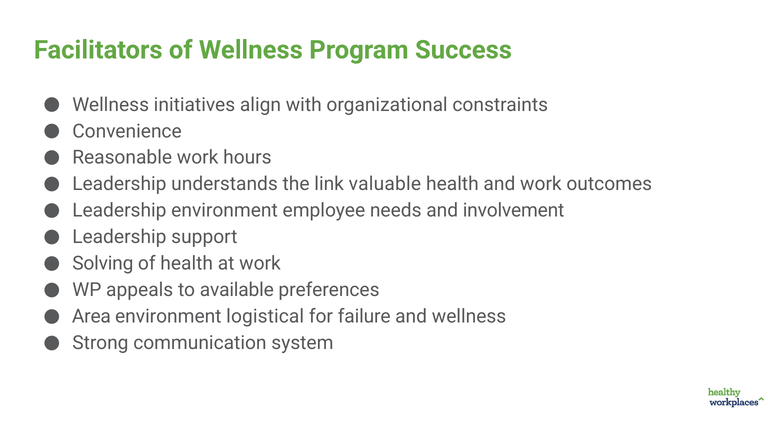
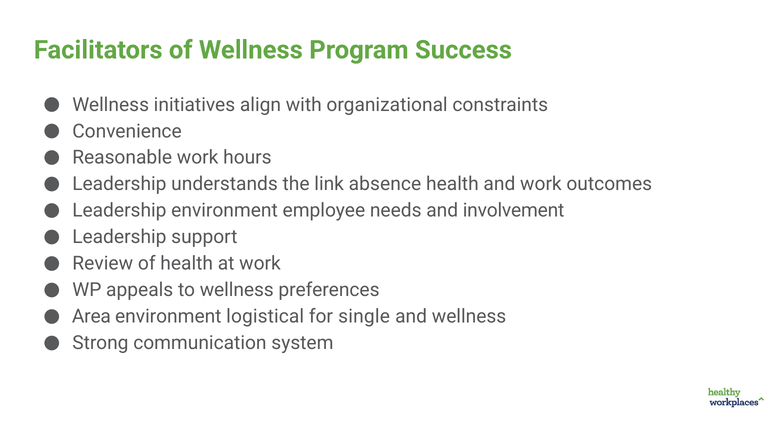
valuable: valuable -> absence
Solving: Solving -> Review
to available: available -> wellness
failure: failure -> single
